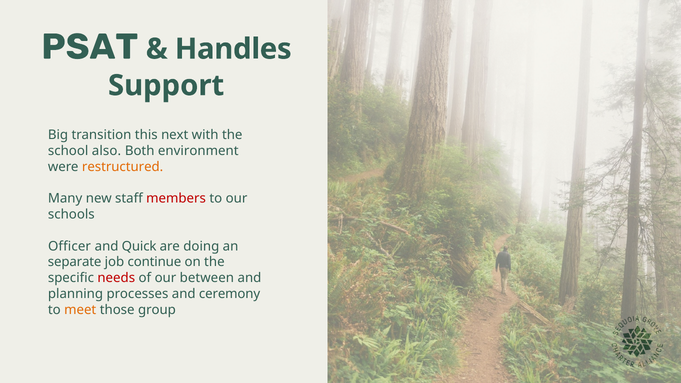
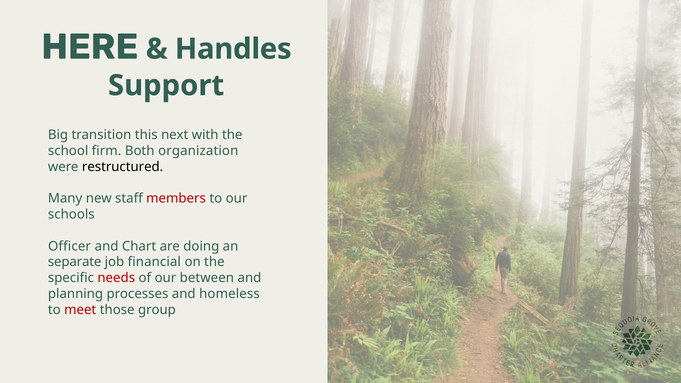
PSAT: PSAT -> HERE
also: also -> firm
environment: environment -> organization
restructured colour: orange -> black
Quick: Quick -> Chart
continue: continue -> financial
ceremony: ceremony -> homeless
meet colour: orange -> red
